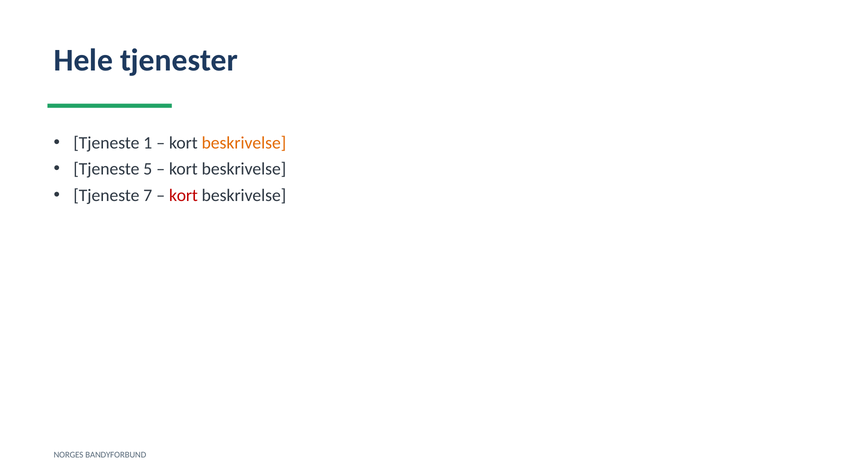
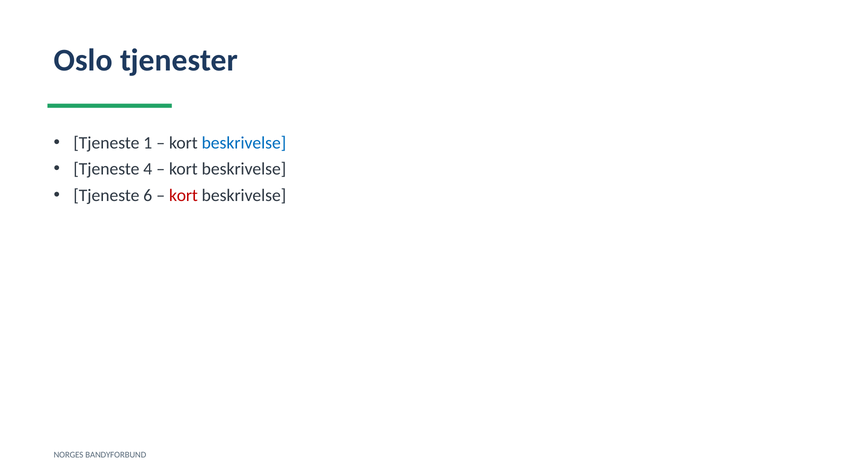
Hele: Hele -> Oslo
beskrivelse at (244, 143) colour: orange -> blue
5: 5 -> 4
7: 7 -> 6
